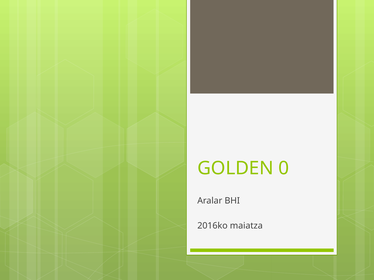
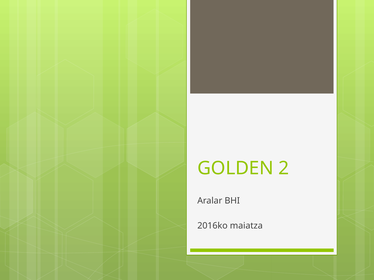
0: 0 -> 2
